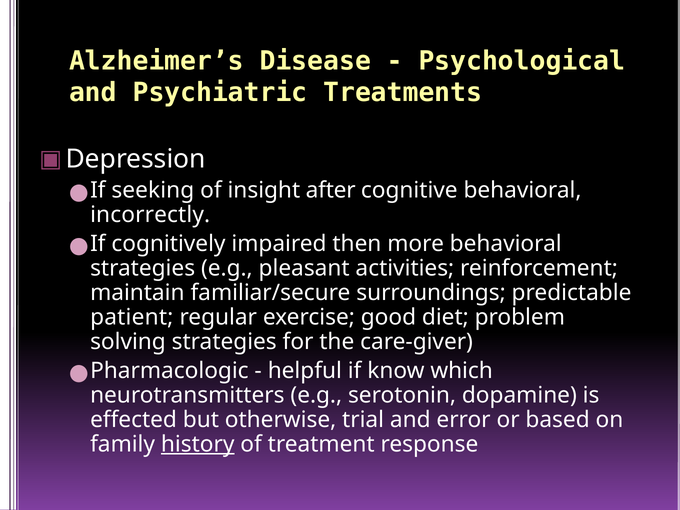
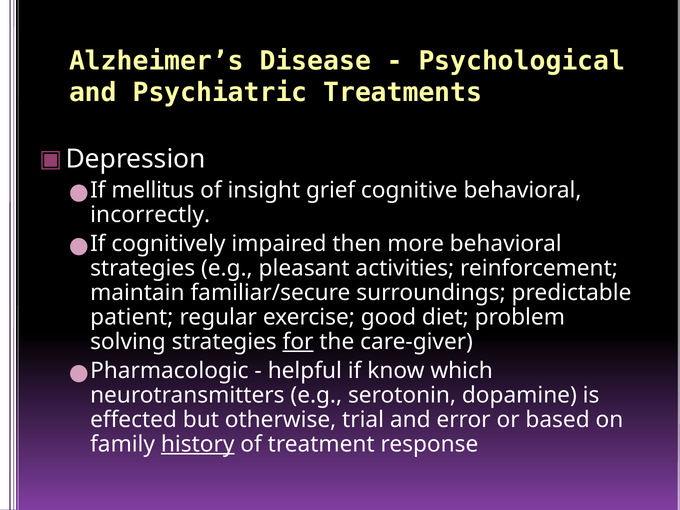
seeking: seeking -> mellitus
after: after -> grief
for underline: none -> present
